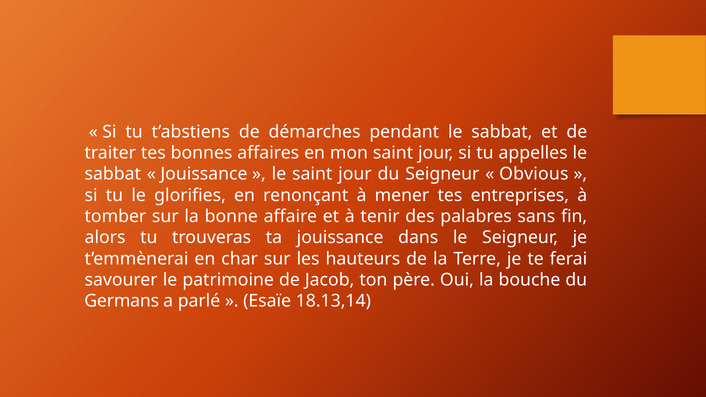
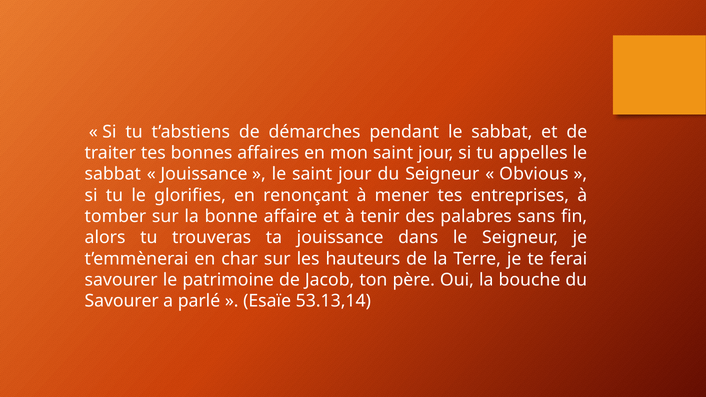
Germans at (122, 301): Germans -> Savourer
18.13,14: 18.13,14 -> 53.13,14
